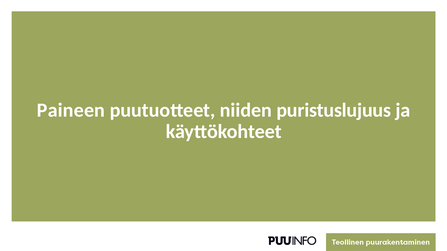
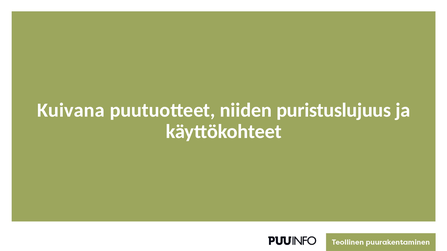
Paineen: Paineen -> Kuivana
